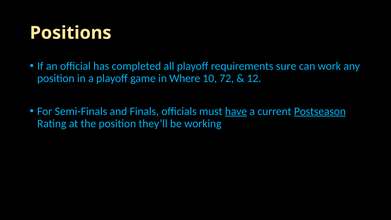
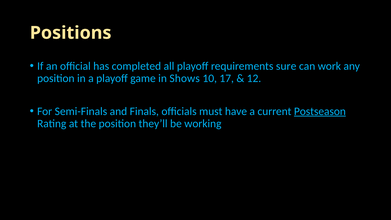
Where: Where -> Shows
72: 72 -> 17
have underline: present -> none
